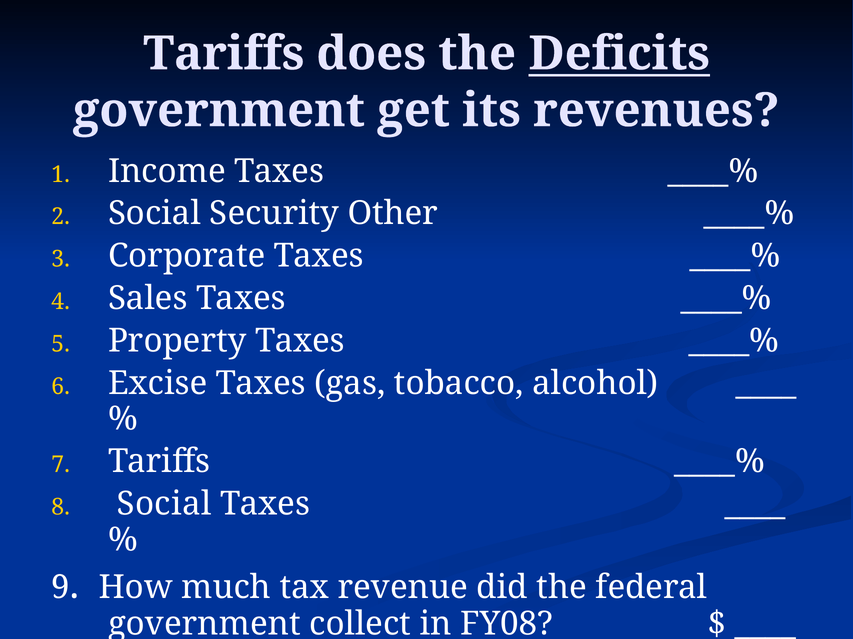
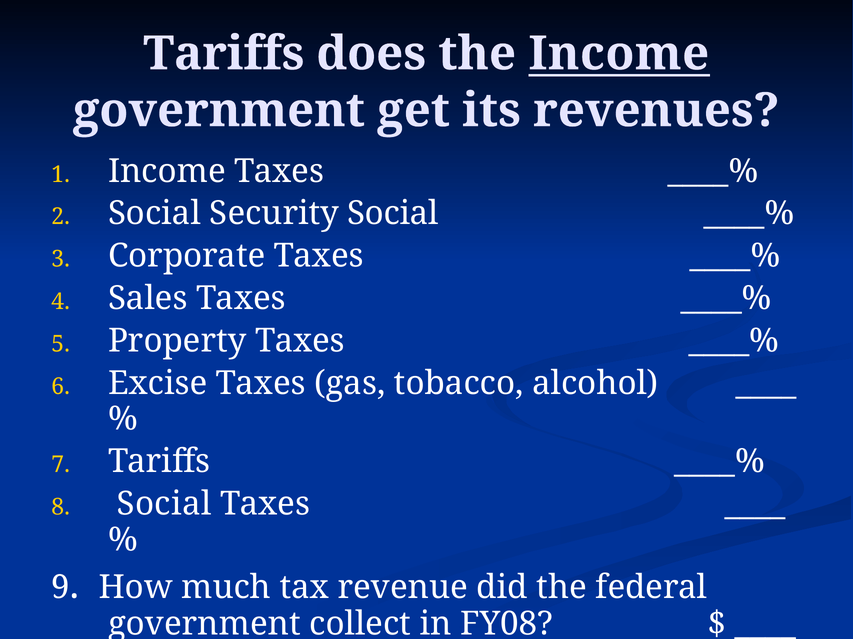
the Deficits: Deficits -> Income
Security Other: Other -> Social
